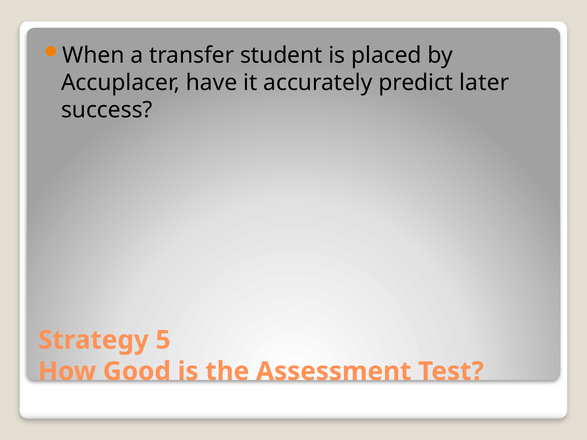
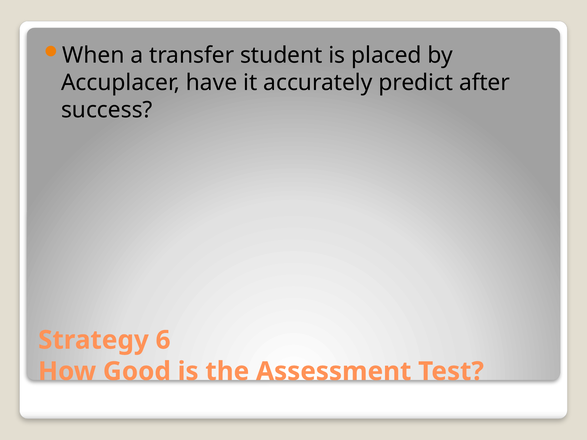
later: later -> after
5: 5 -> 6
